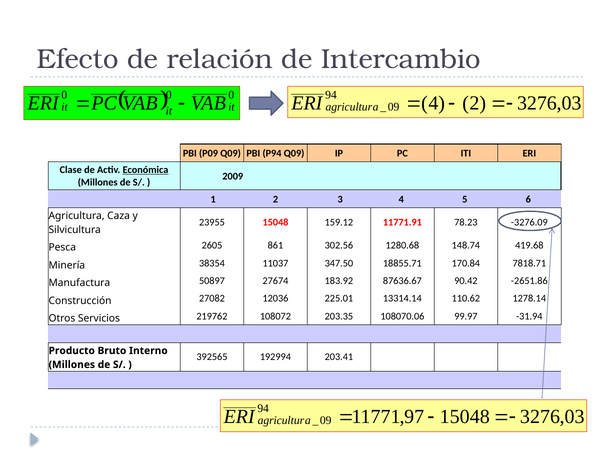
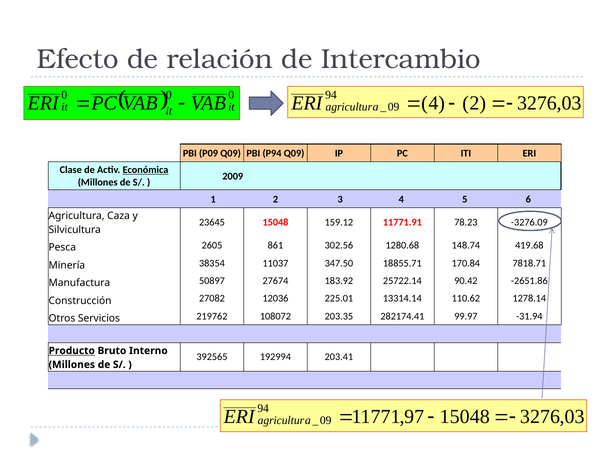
23955: 23955 -> 23645
87636.67: 87636.67 -> 25722.14
108070.06: 108070.06 -> 282174.41
Producto underline: none -> present
